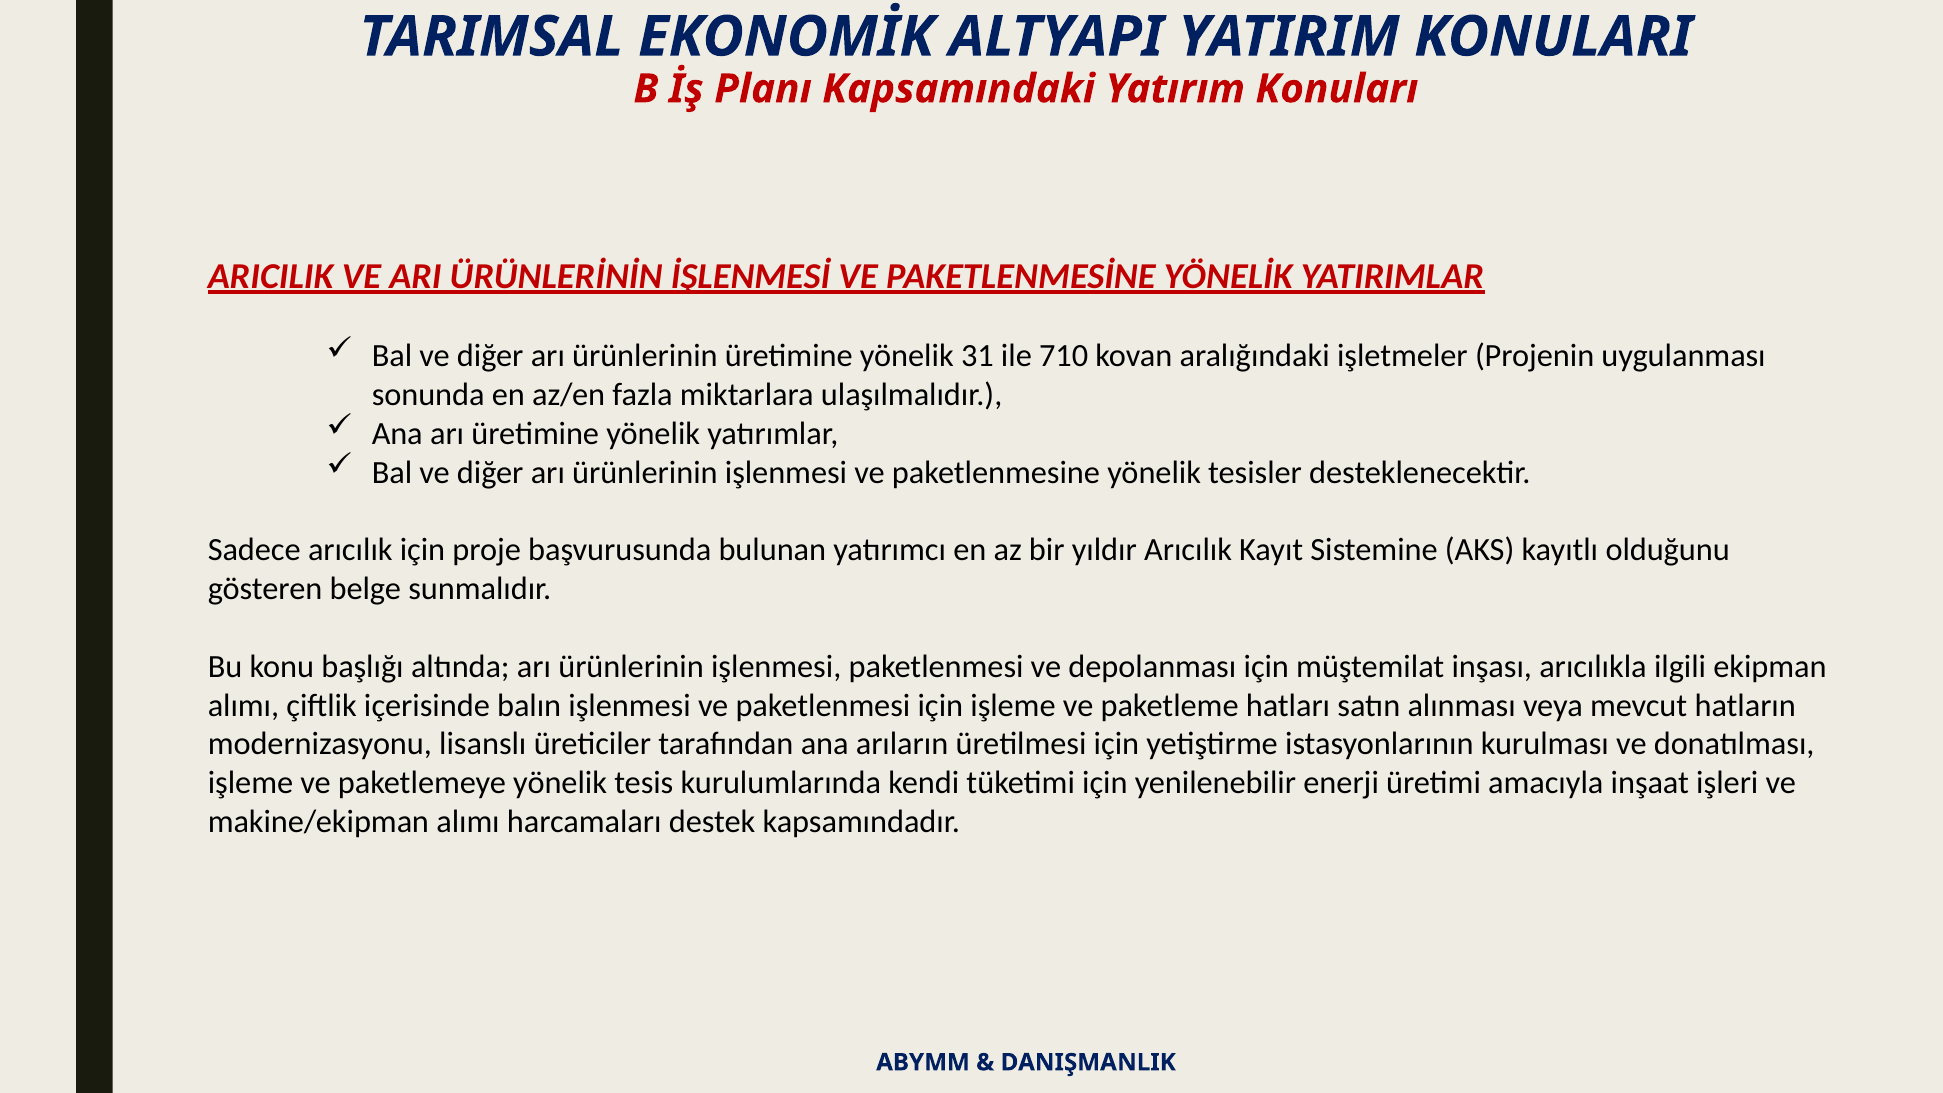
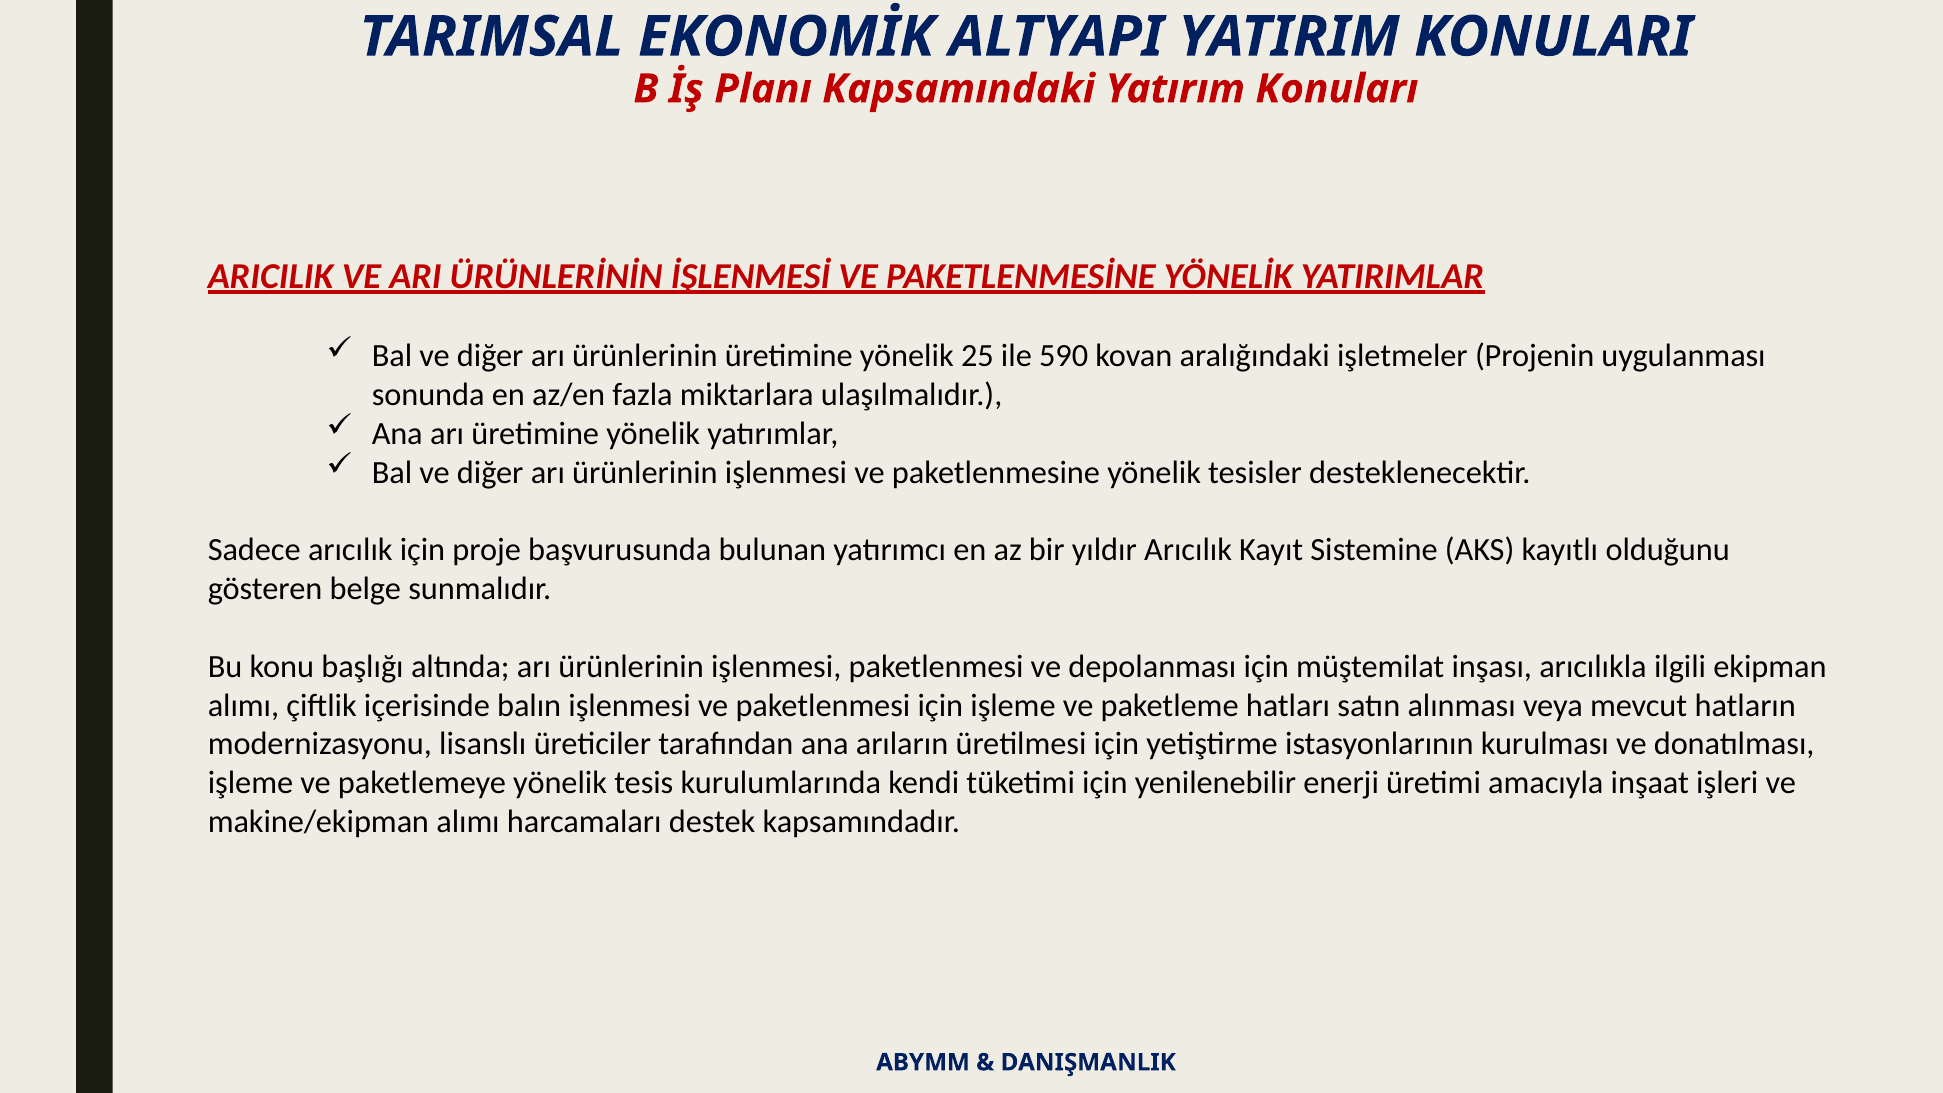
31: 31 -> 25
710: 710 -> 590
